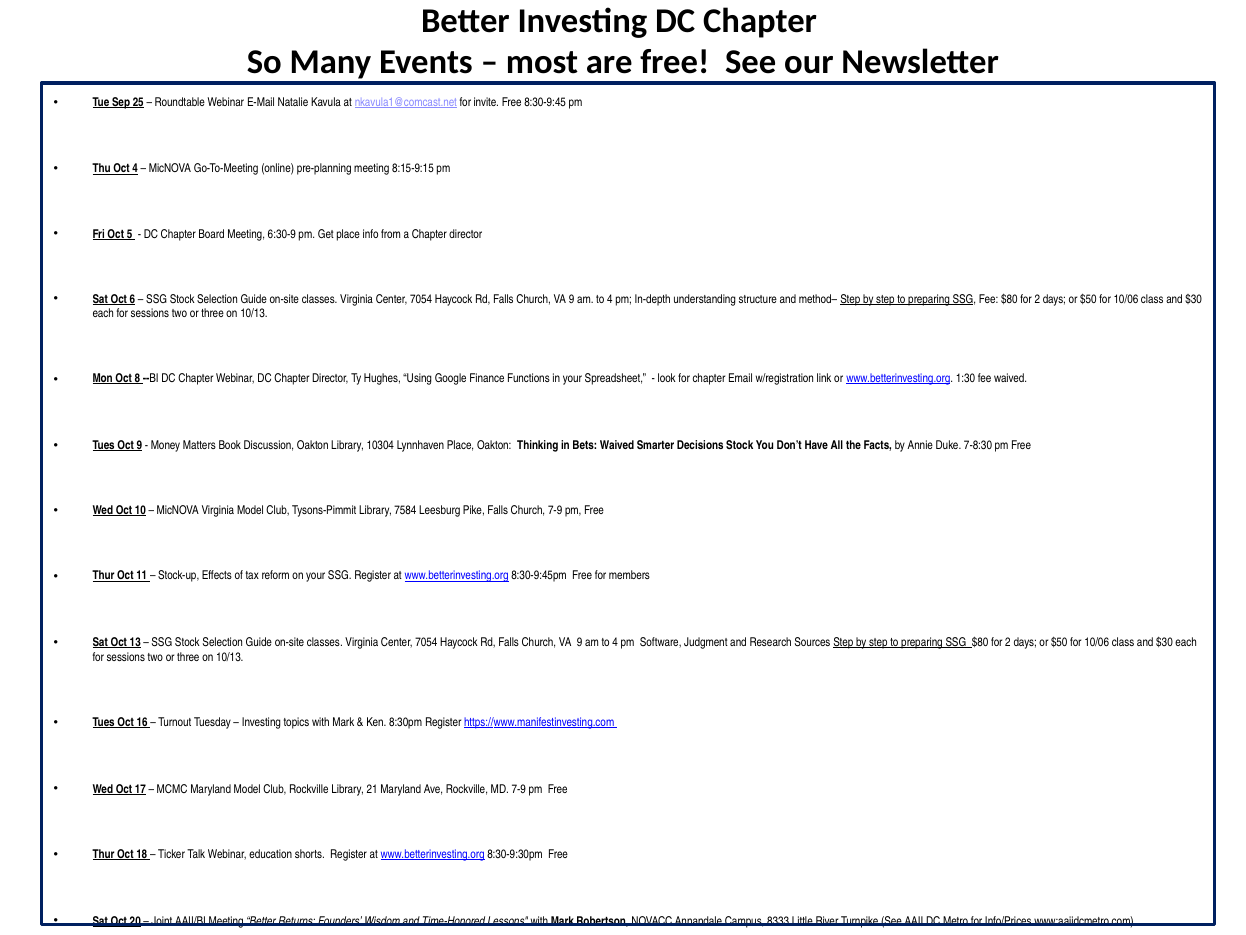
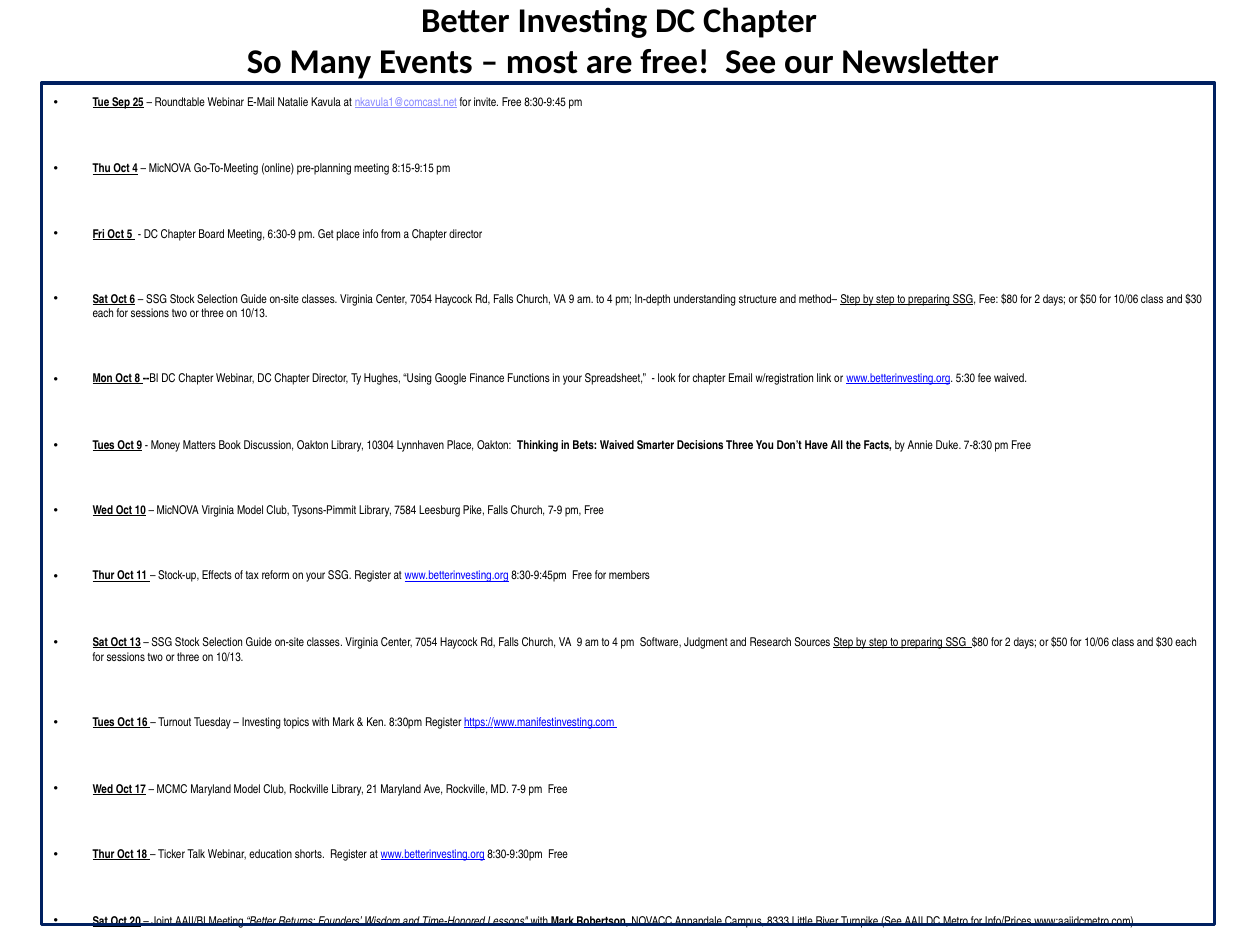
1:30: 1:30 -> 5:30
Decisions Stock: Stock -> Three
